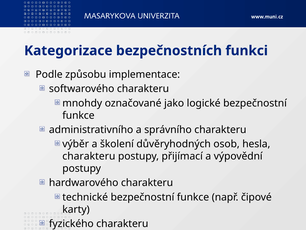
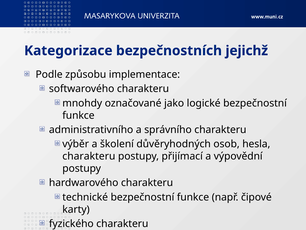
funkci: funkci -> jejichž
